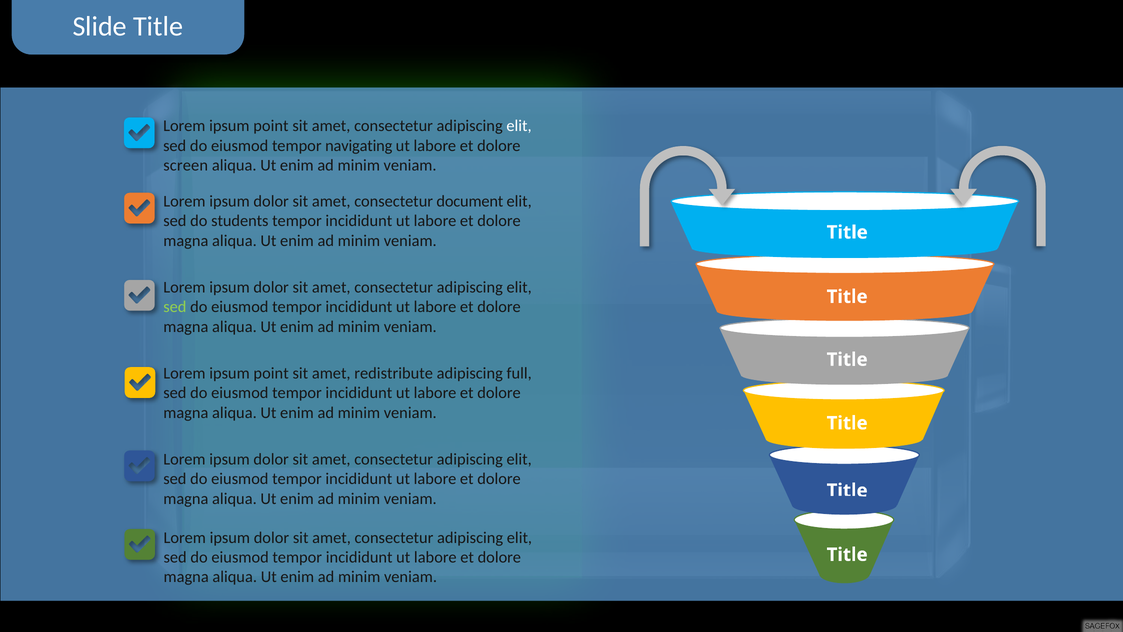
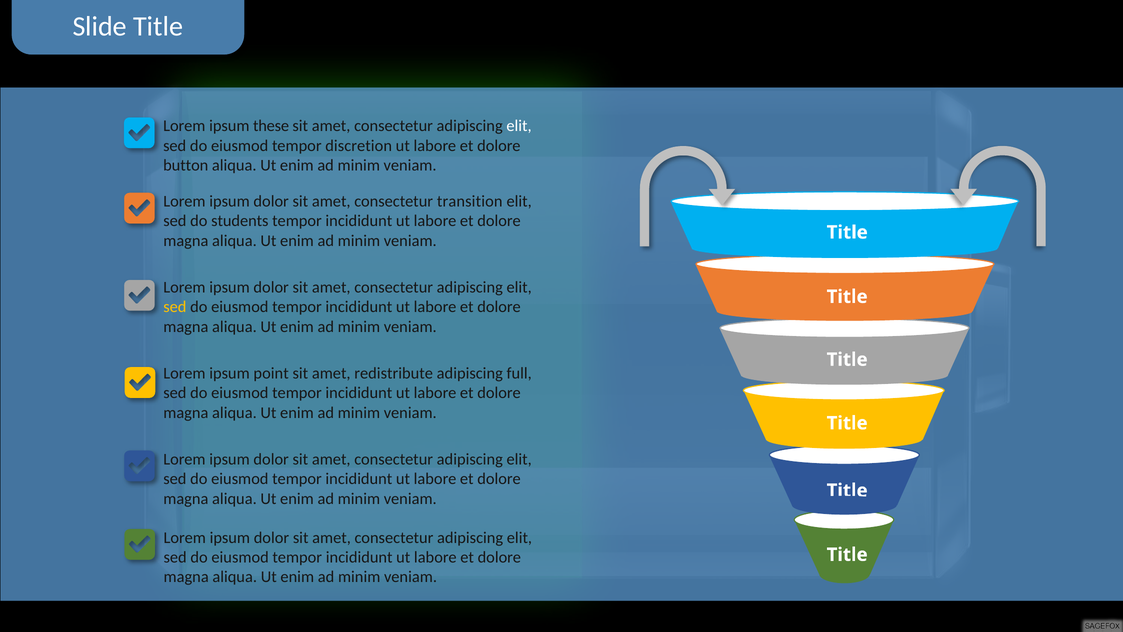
point at (271, 126): point -> these
navigating: navigating -> discretion
screen: screen -> button
document: document -> transition
sed at (175, 307) colour: light green -> yellow
